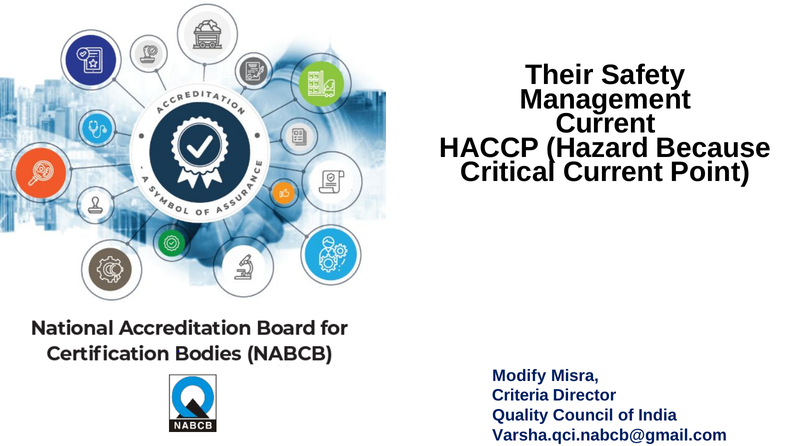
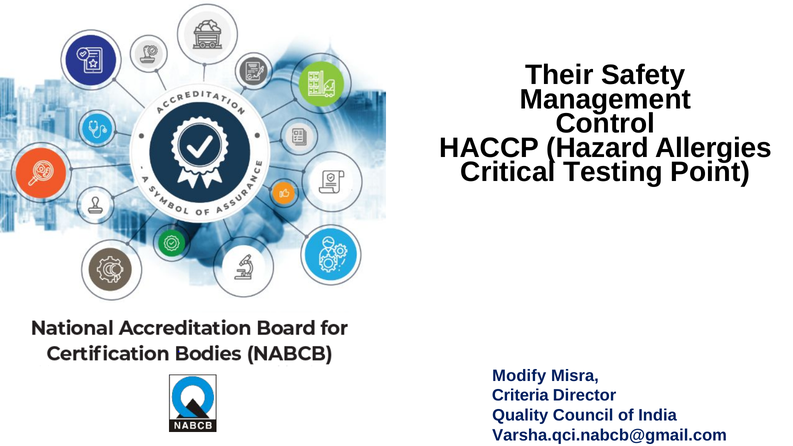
Current at (606, 124): Current -> Control
Because: Because -> Allergies
Critical Current: Current -> Testing
